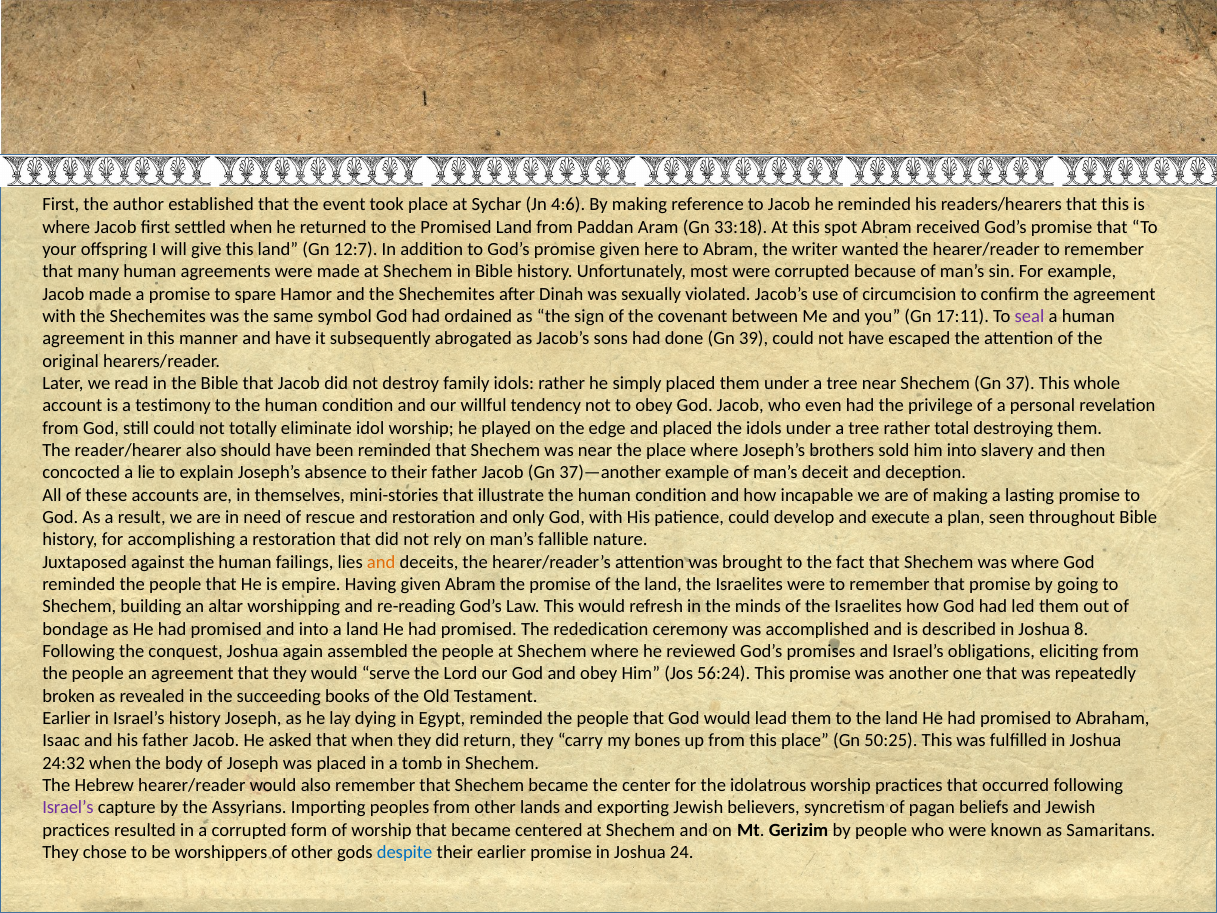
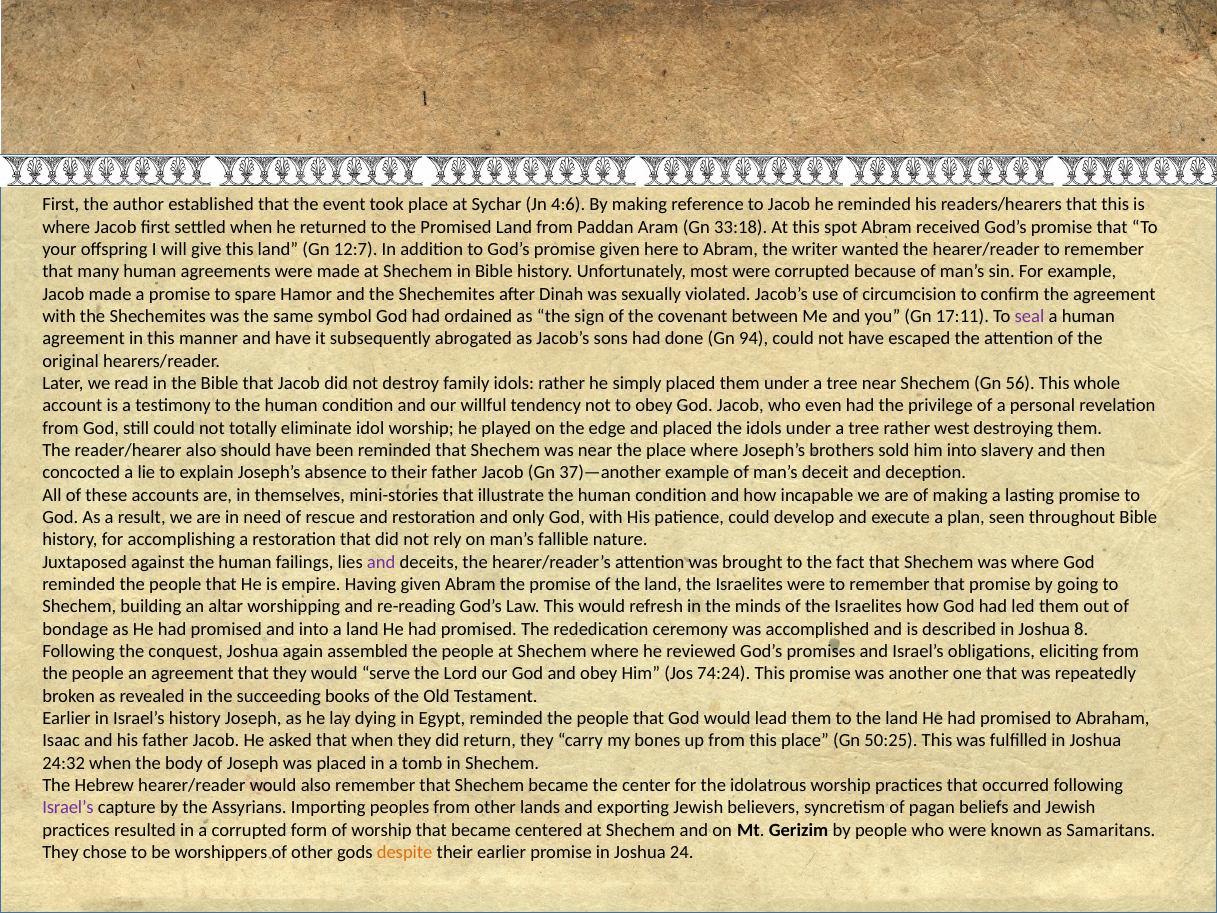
39: 39 -> 94
37: 37 -> 56
total: total -> west
and at (381, 562) colour: orange -> purple
56:24: 56:24 -> 74:24
despite colour: blue -> orange
